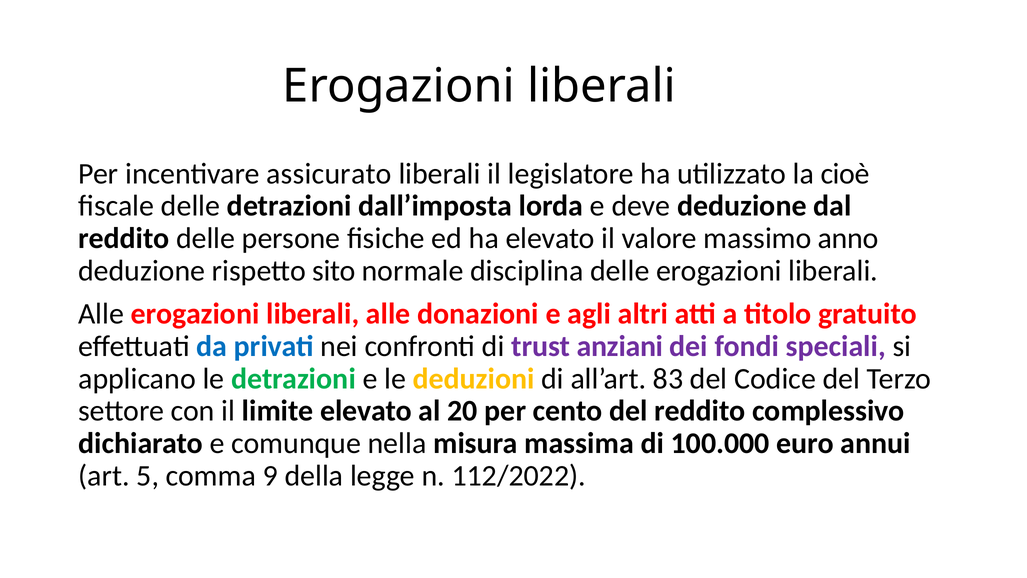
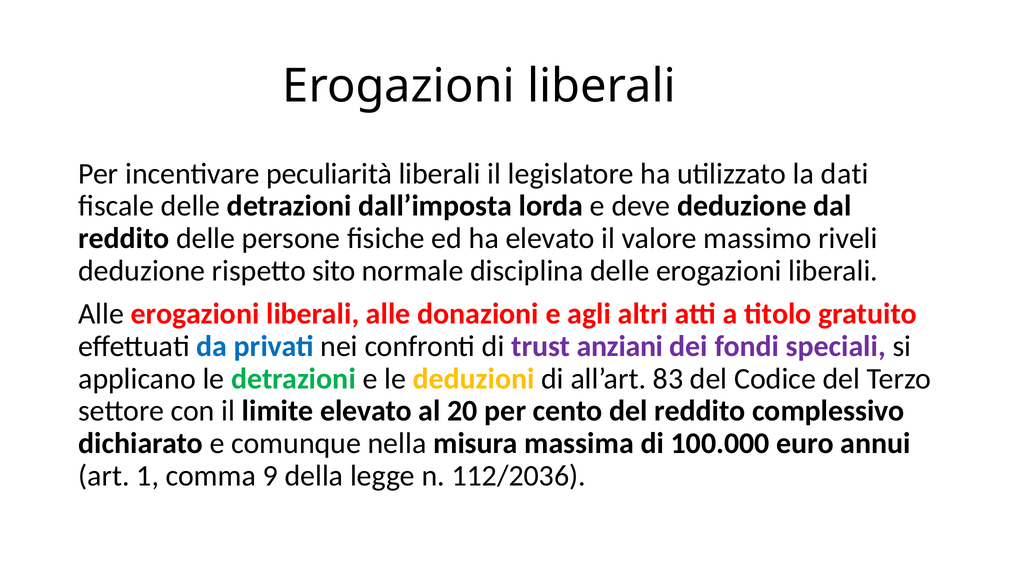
assicurato: assicurato -> peculiarità
cioè: cioè -> dati
anno: anno -> riveli
5: 5 -> 1
112/2022: 112/2022 -> 112/2036
